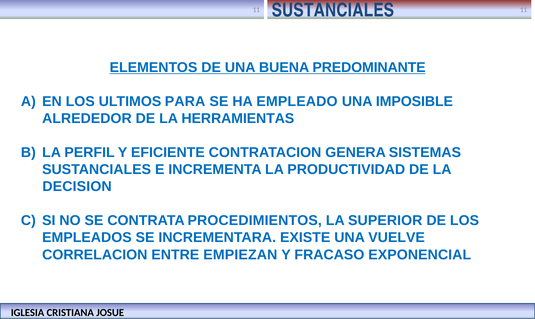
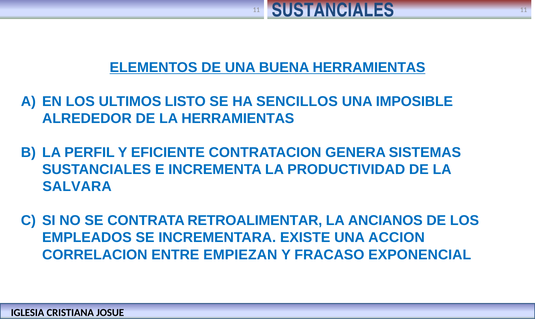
BUENA PREDOMINANTE: PREDOMINANTE -> HERRAMIENTAS
PARA: PARA -> LISTO
EMPLEADO: EMPLEADO -> SENCILLOS
DECISION: DECISION -> SALVARA
PROCEDIMIENTOS: PROCEDIMIENTOS -> RETROALIMENTAR
SUPERIOR: SUPERIOR -> ANCIANOS
VUELVE: VUELVE -> ACCION
